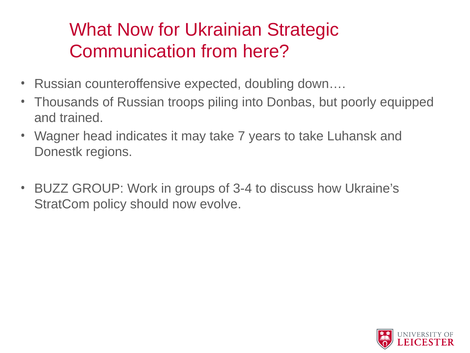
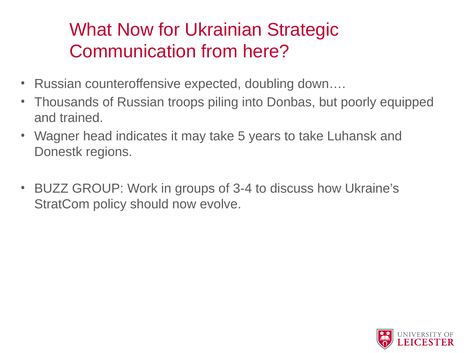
7: 7 -> 5
